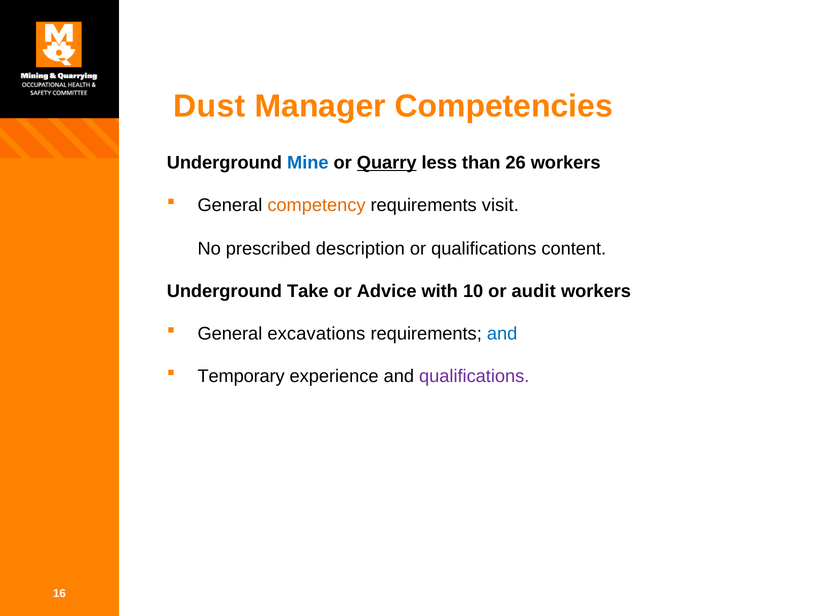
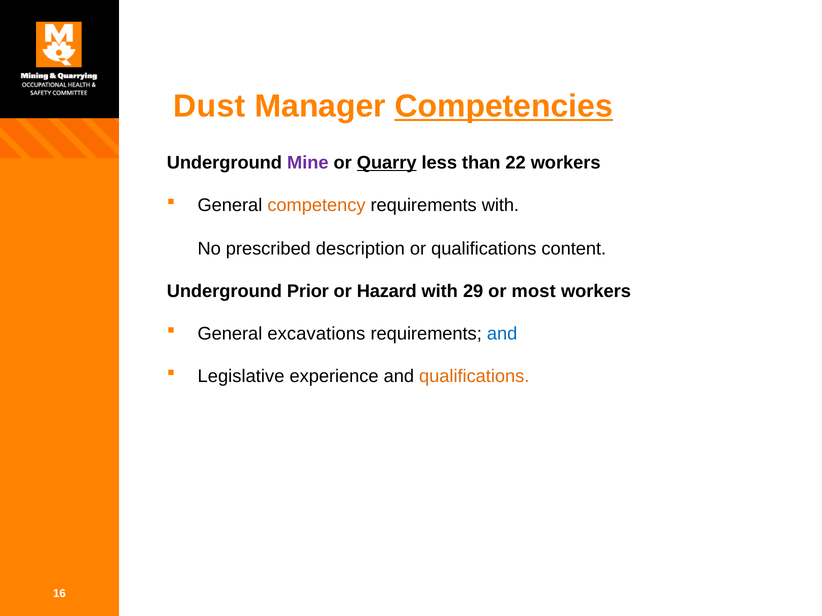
Competencies underline: none -> present
Mine colour: blue -> purple
26: 26 -> 22
requirements visit: visit -> with
Take: Take -> Prior
Advice: Advice -> Hazard
10: 10 -> 29
audit: audit -> most
Temporary: Temporary -> Legislative
qualifications at (474, 376) colour: purple -> orange
